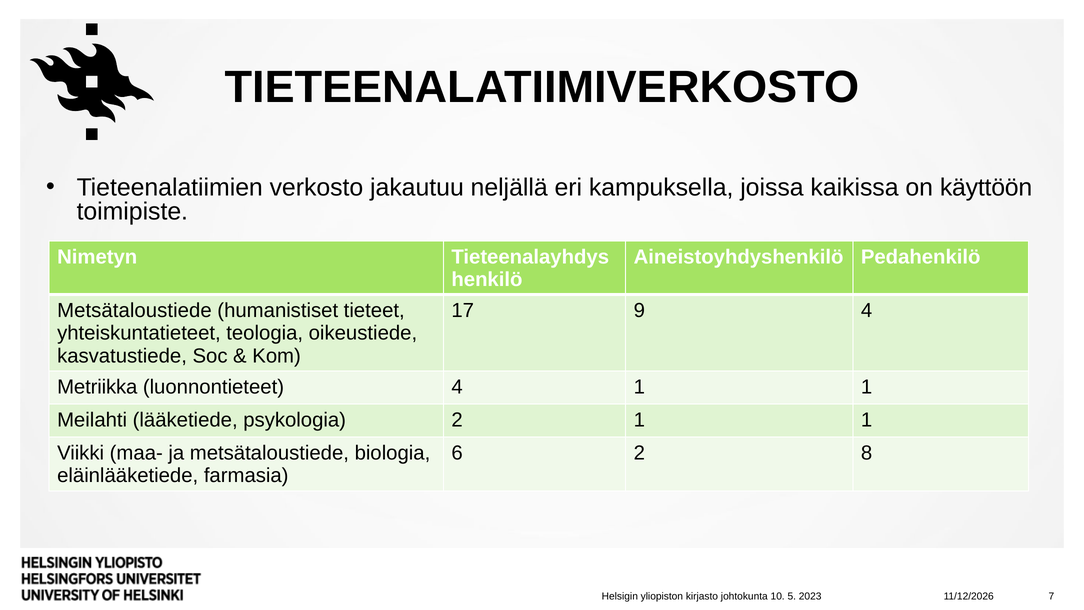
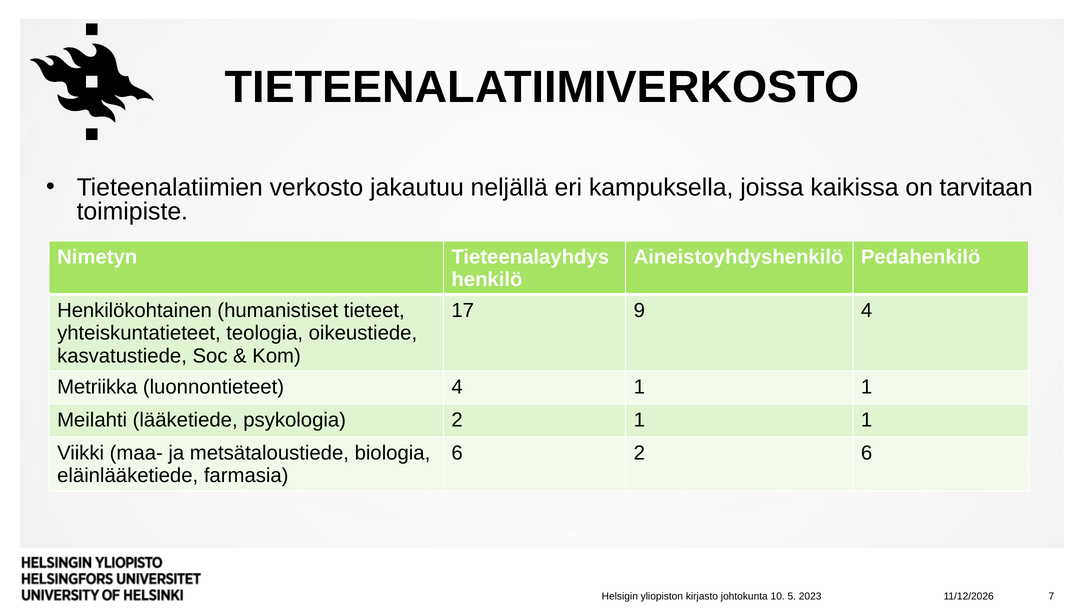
käyttöön: käyttöön -> tarvitaan
Metsätaloustiede at (134, 310): Metsätaloustiede -> Henkilökohtainen
2 8: 8 -> 6
